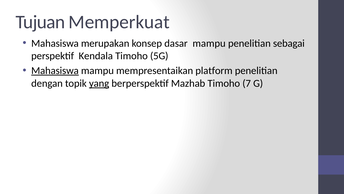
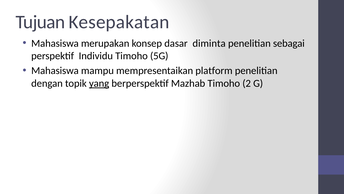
Memperkuat: Memperkuat -> Kesepakatan
dasar mampu: mampu -> diminta
Kendala: Kendala -> Individu
Mahasiswa at (55, 70) underline: present -> none
7: 7 -> 2
